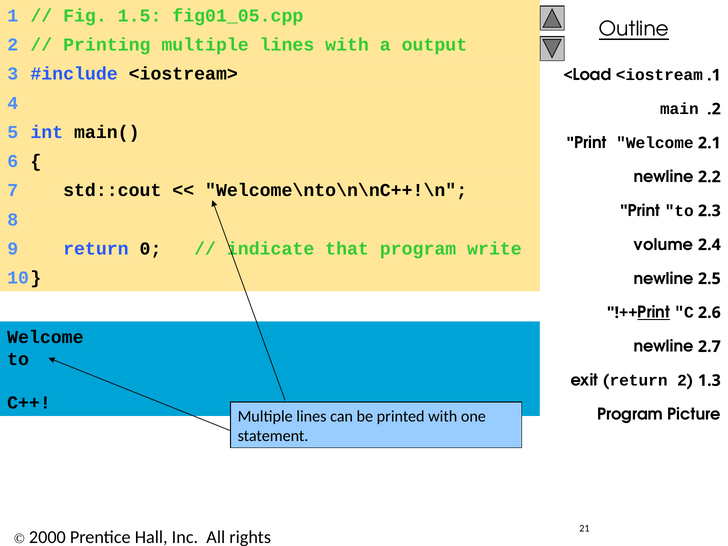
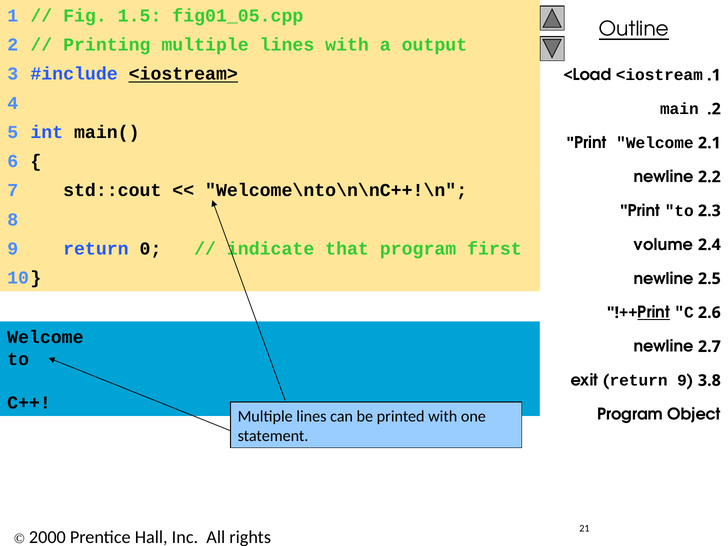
<iostream> underline: none -> present
write: write -> first
return 2: 2 -> 9
1.3: 1.3 -> 3.8
Picture: Picture -> Object
